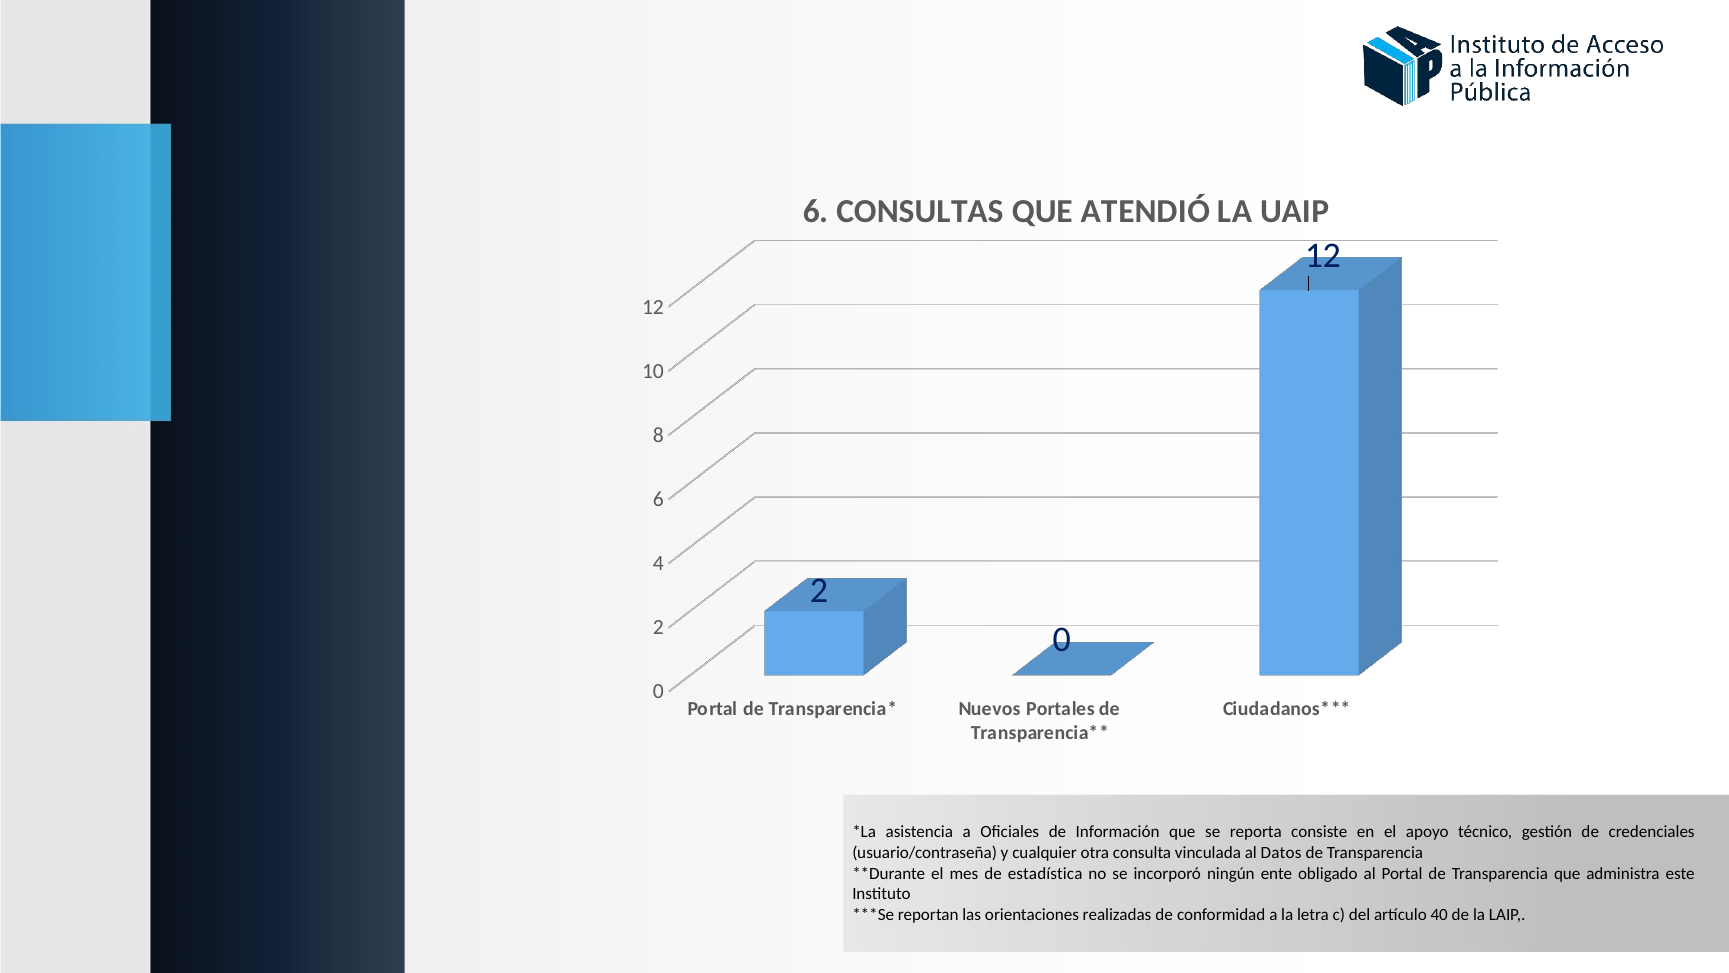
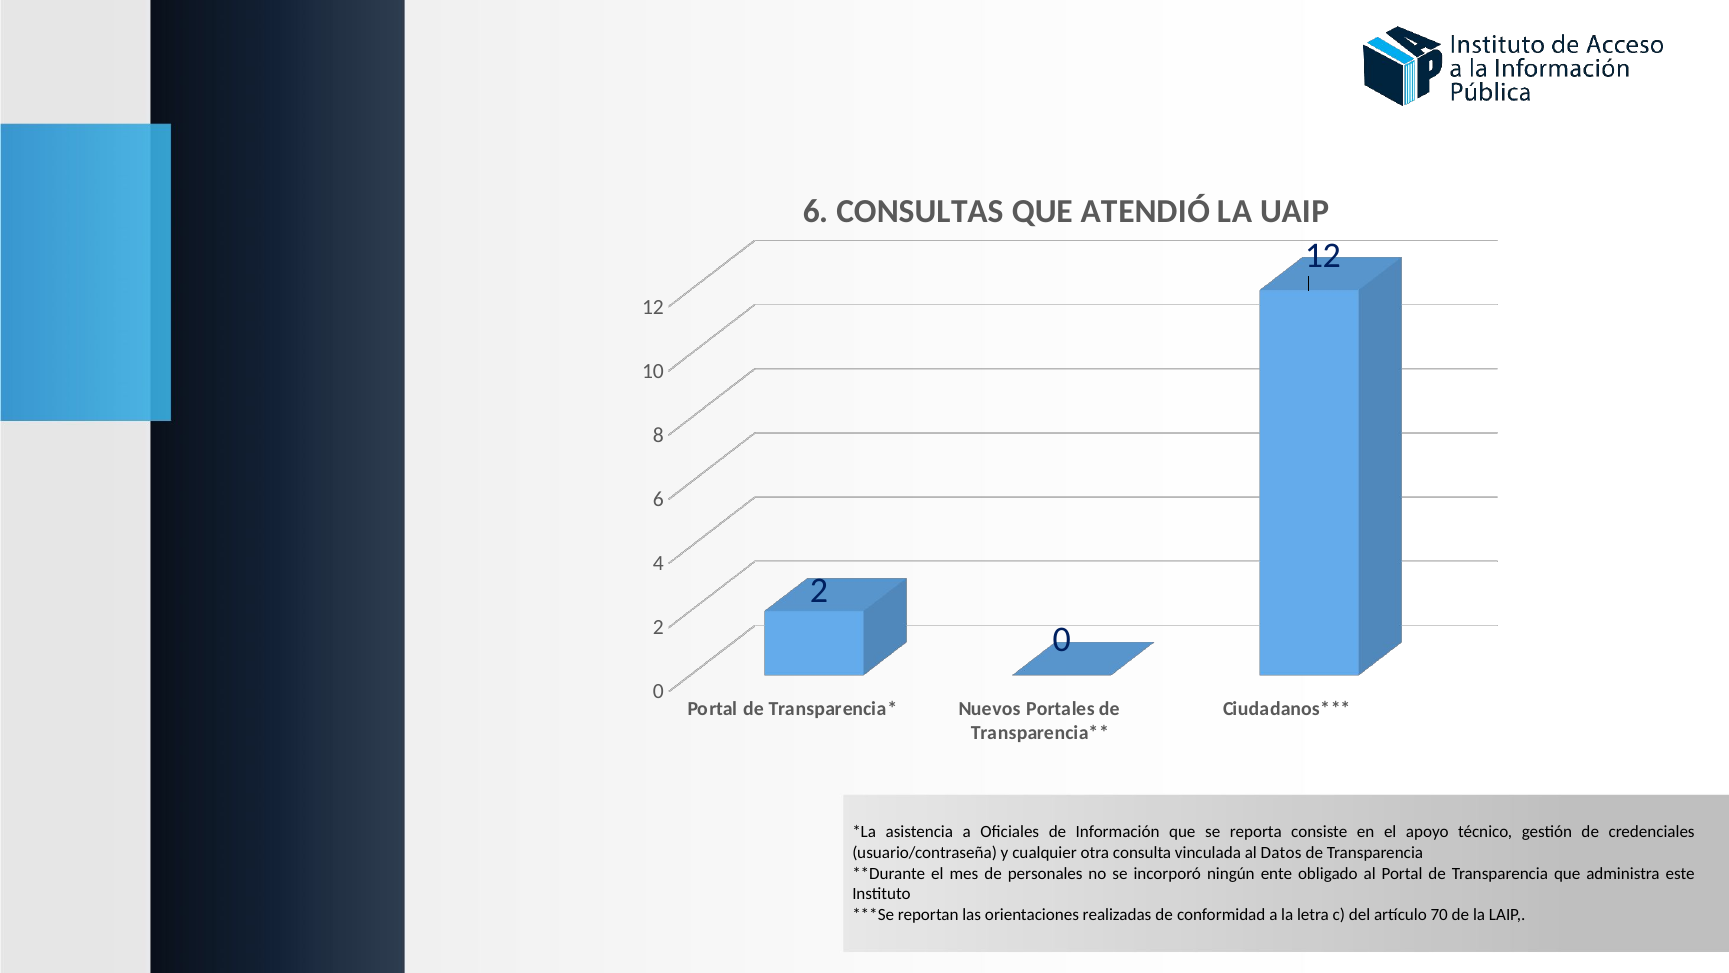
estadística: estadística -> personales
40: 40 -> 70
